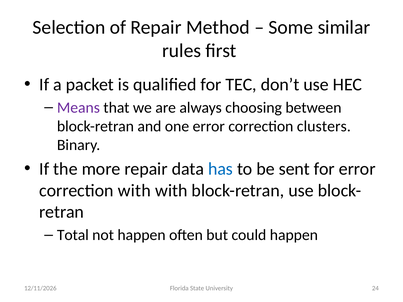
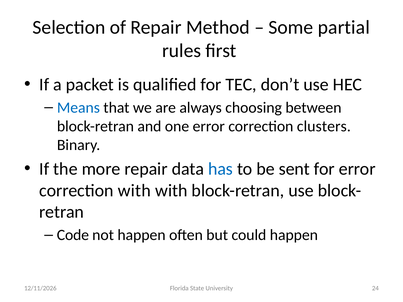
similar: similar -> partial
Means colour: purple -> blue
Total: Total -> Code
